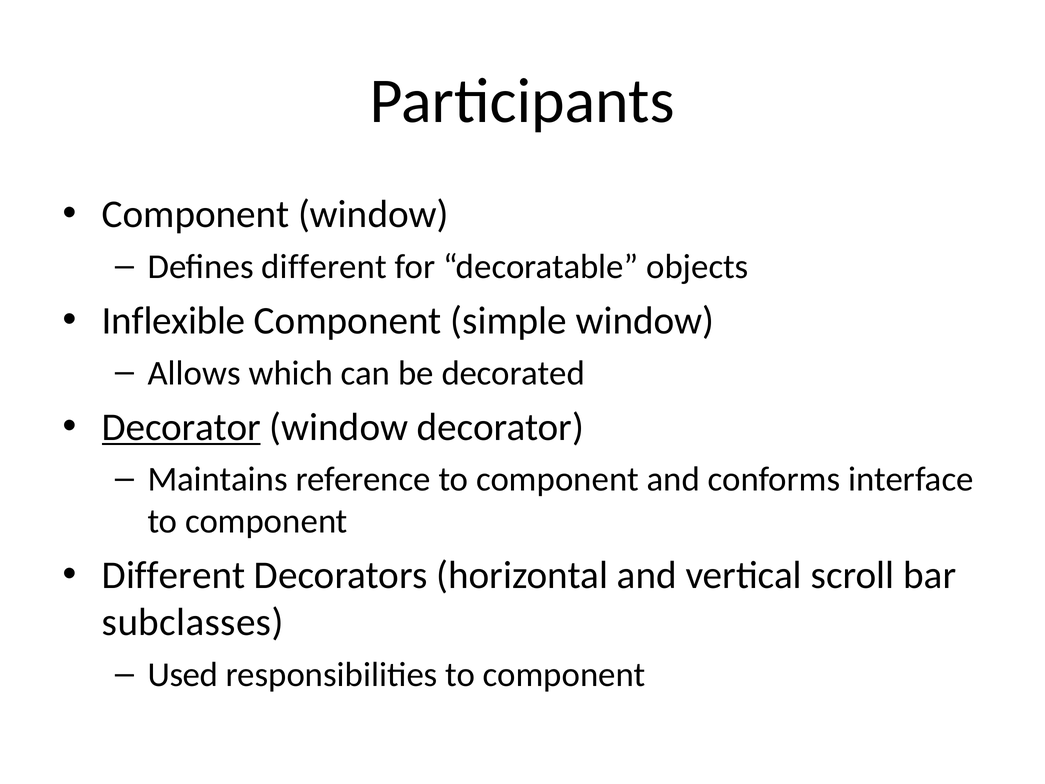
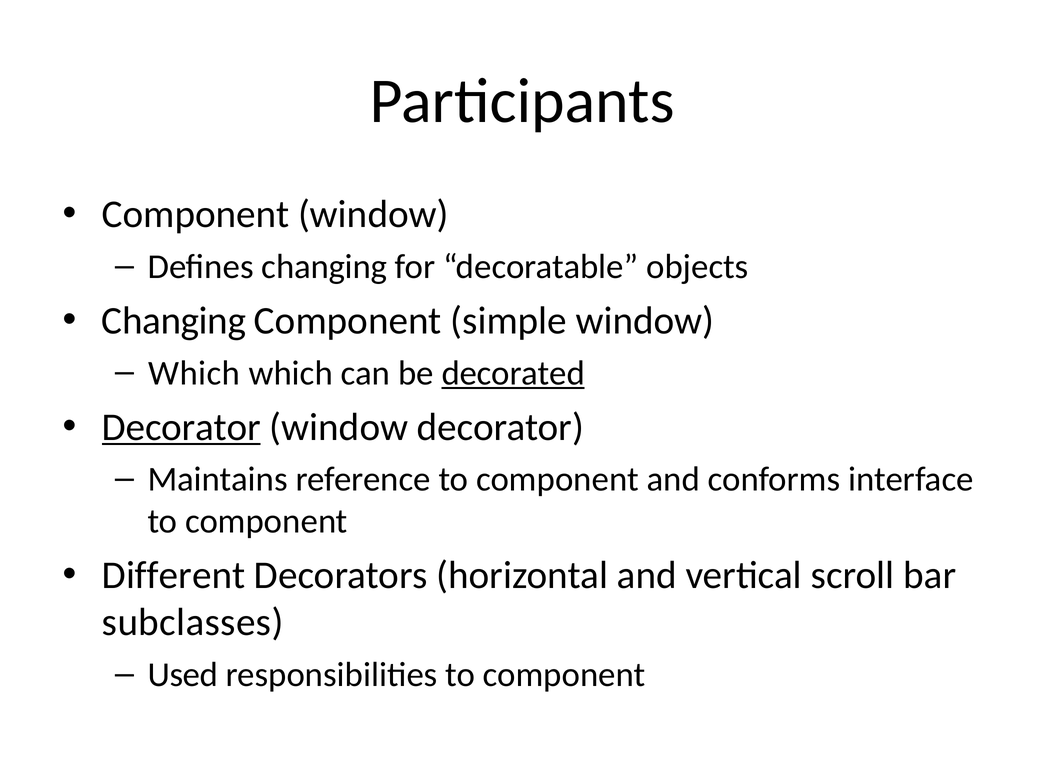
Defines different: different -> changing
Inflexible at (174, 321): Inflexible -> Changing
Allows at (194, 373): Allows -> Which
decorated underline: none -> present
